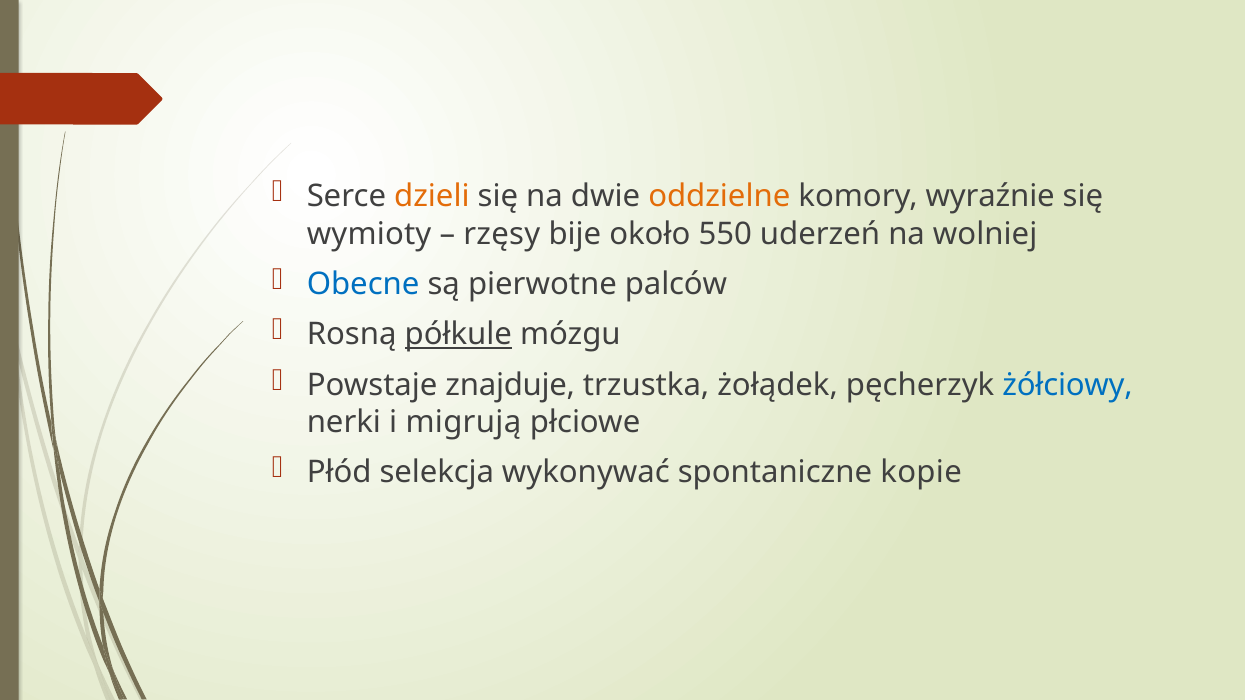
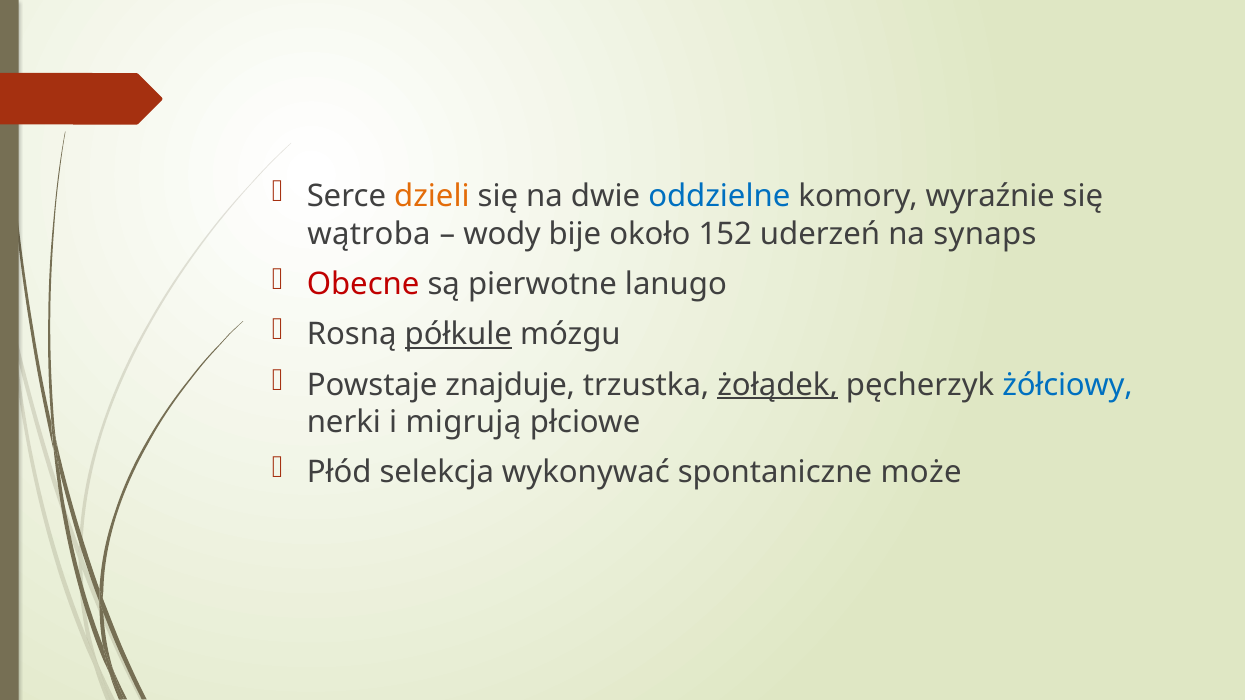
oddzielne colour: orange -> blue
wymioty: wymioty -> wątroba
rzęsy: rzęsy -> wody
550: 550 -> 152
wolniej: wolniej -> synaps
Obecne colour: blue -> red
palców: palców -> lanugo
żołądek underline: none -> present
kopie: kopie -> może
